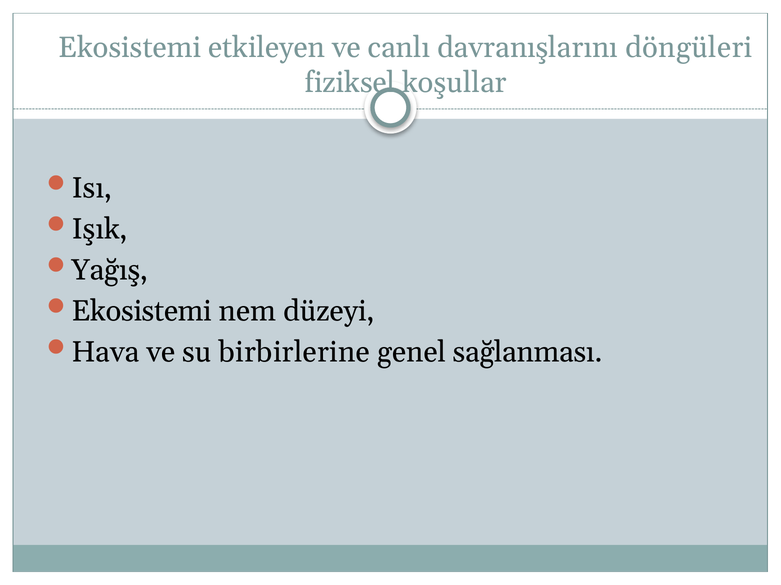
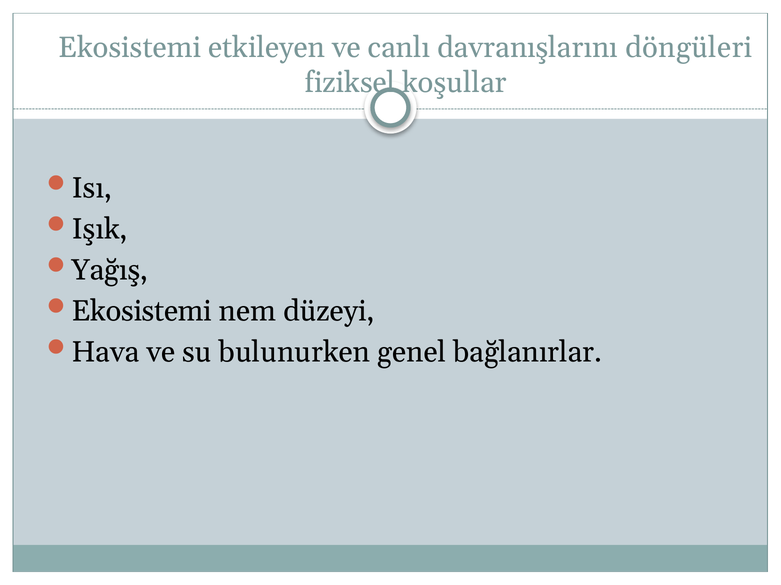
birbirlerine: birbirlerine -> bulunurken
sağlanması: sağlanması -> bağlanırlar
